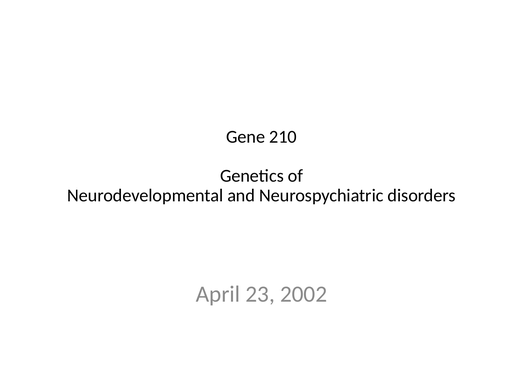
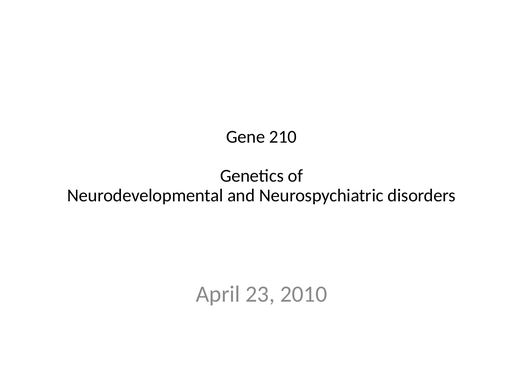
2002: 2002 -> 2010
